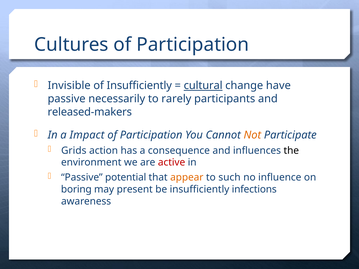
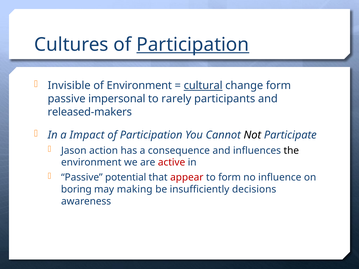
Participation at (193, 45) underline: none -> present
of Insufficiently: Insufficiently -> Environment
change have: have -> form
necessarily: necessarily -> impersonal
Not colour: orange -> black
Grids: Grids -> Jason
appear colour: orange -> red
to such: such -> form
present: present -> making
infections: infections -> decisions
